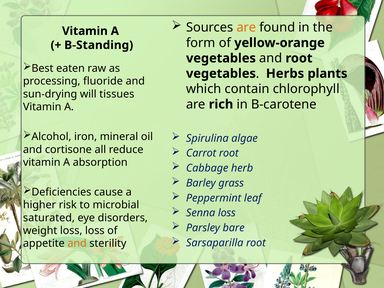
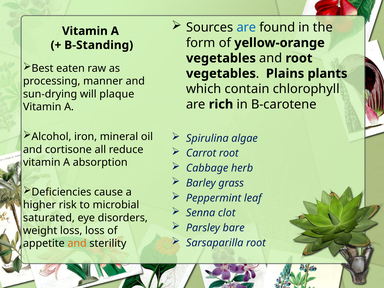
are at (246, 27) colour: orange -> blue
Herbs: Herbs -> Plains
fluoride: fluoride -> manner
tissues: tissues -> plaque
Senna loss: loss -> clot
